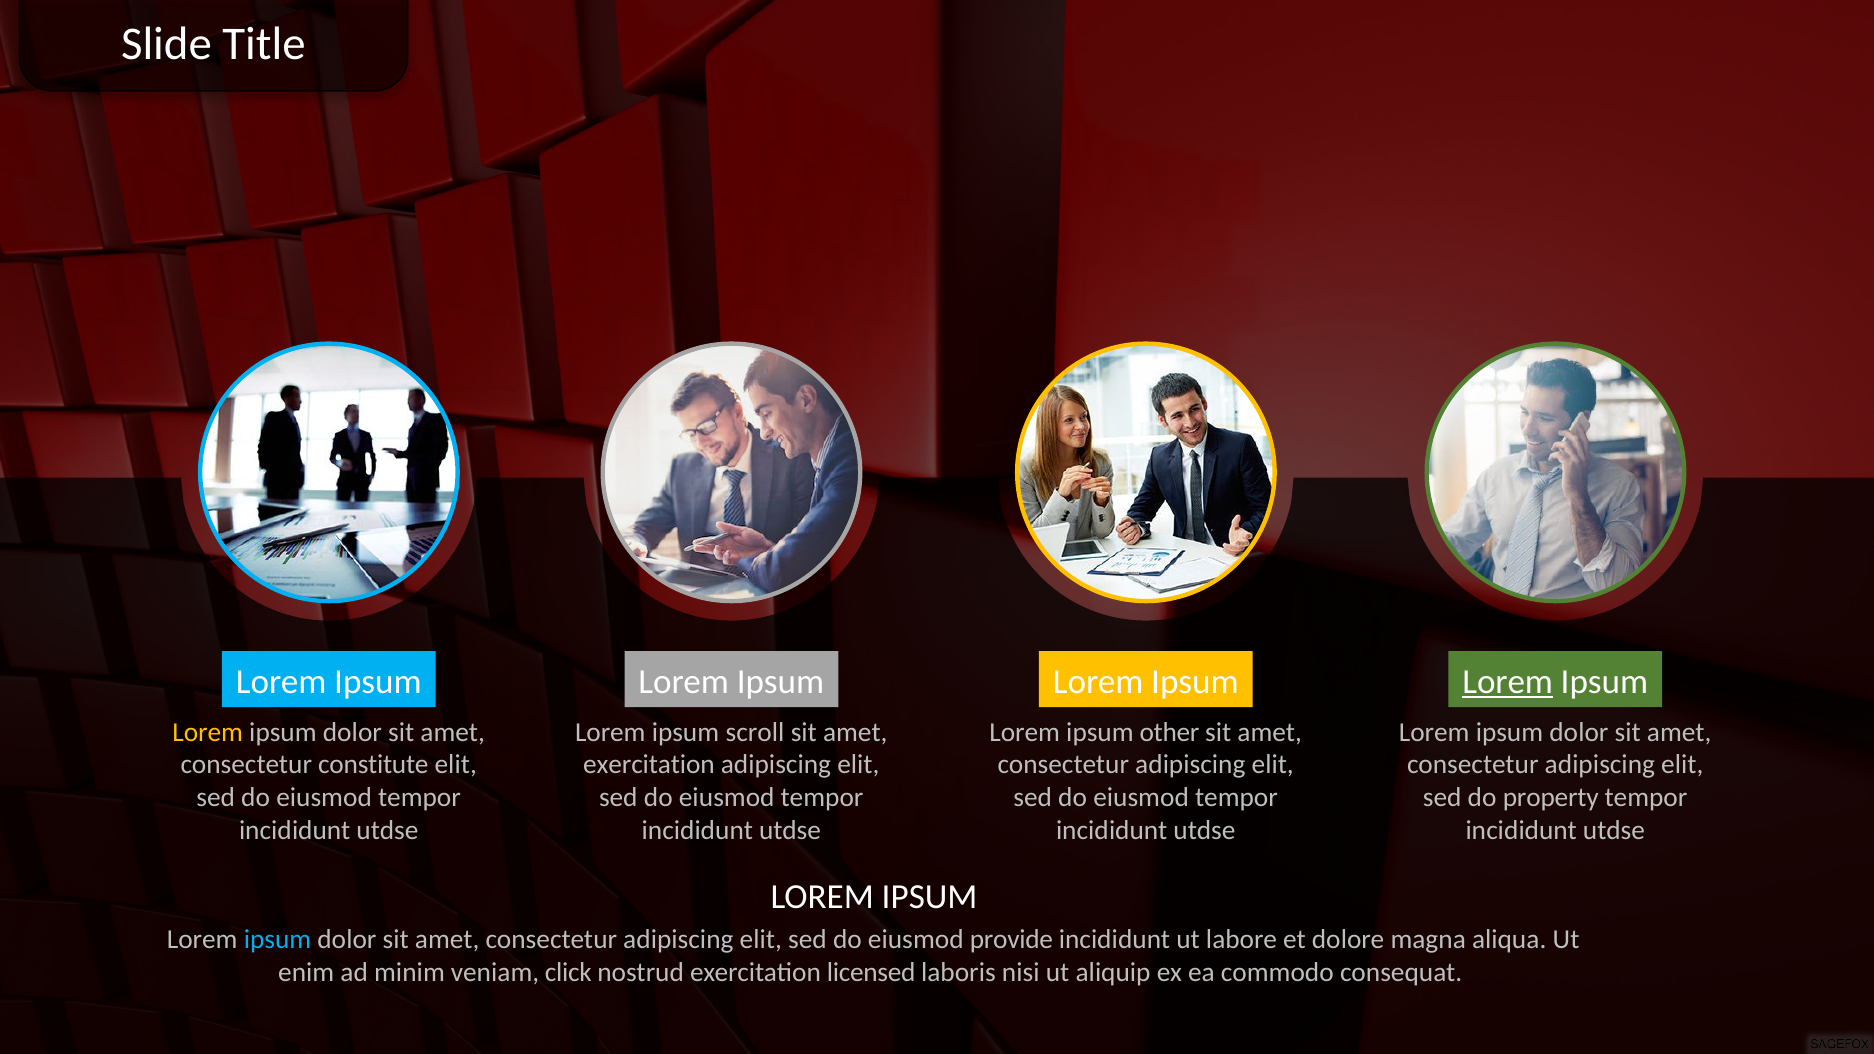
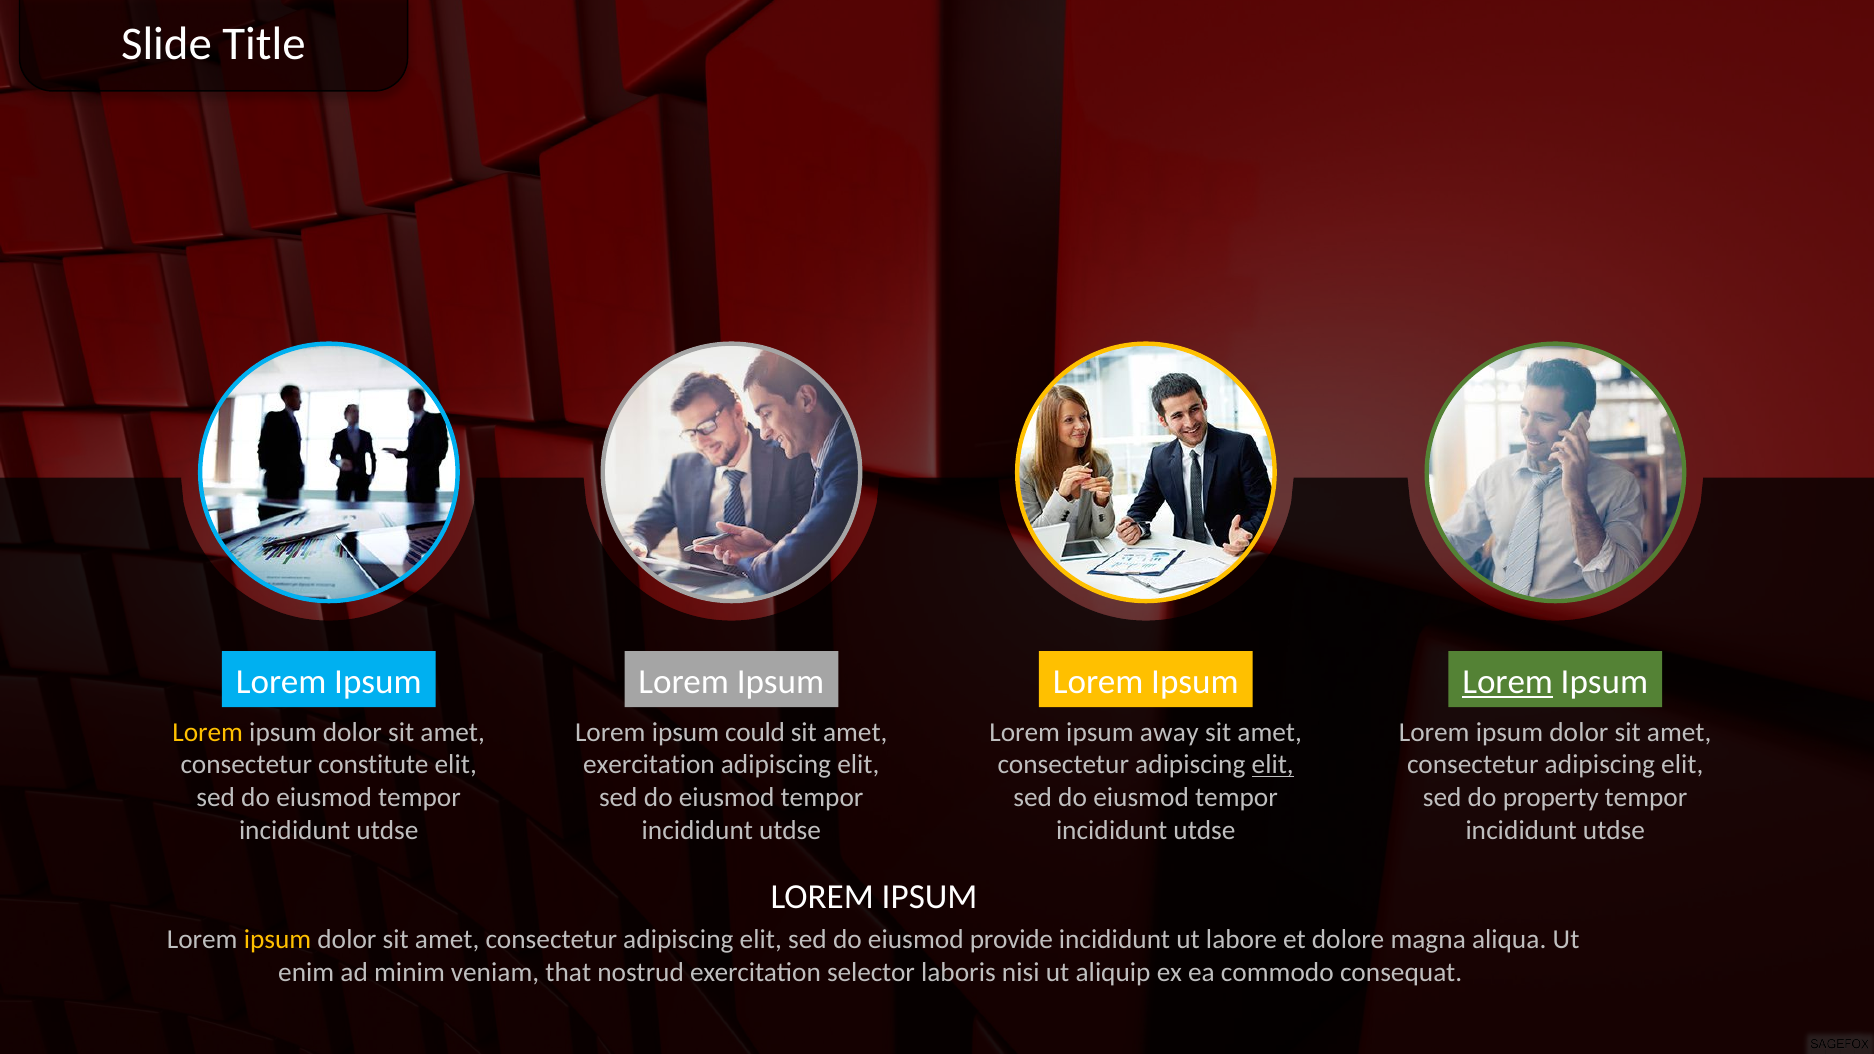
scroll: scroll -> could
other: other -> away
elit at (1273, 765) underline: none -> present
ipsum at (277, 940) colour: light blue -> yellow
click: click -> that
licensed: licensed -> selector
